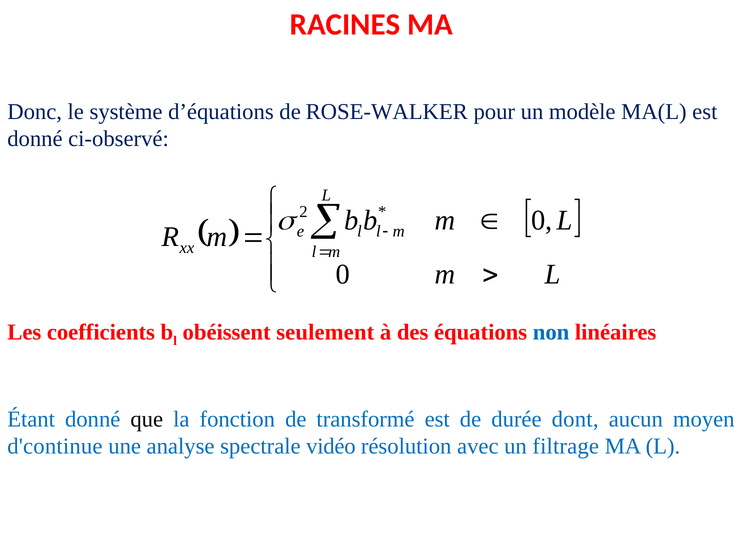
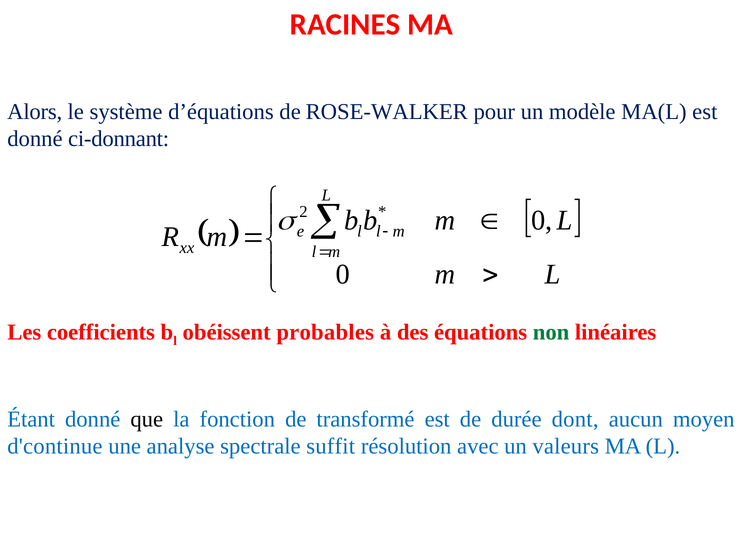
Donc: Donc -> Alors
ci-observé: ci-observé -> ci-donnant
seulement: seulement -> probables
non colour: blue -> green
vidéo: vidéo -> suffit
filtrage: filtrage -> valeurs
